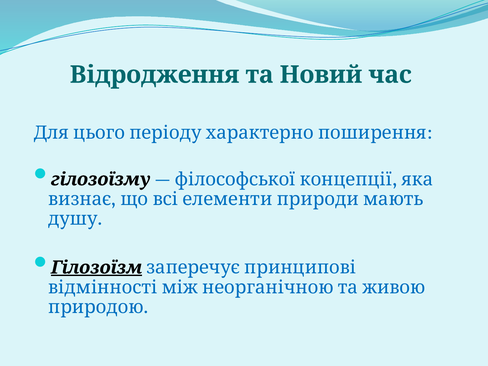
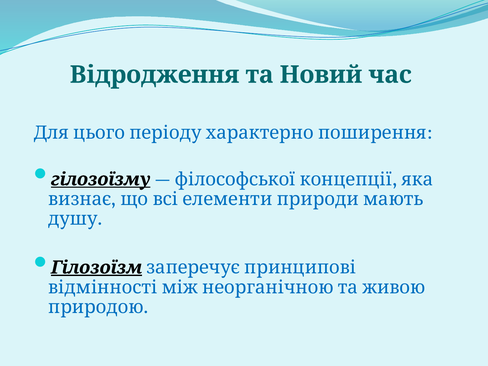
гілозоїзму underline: none -> present
